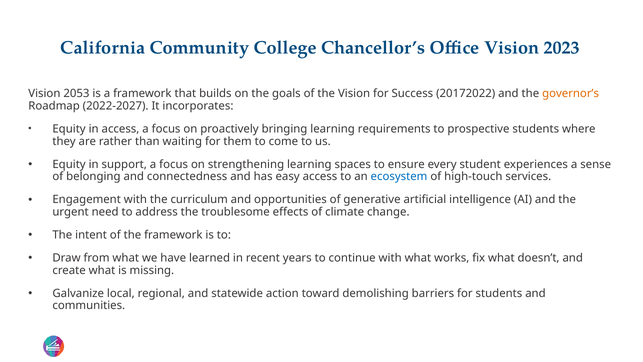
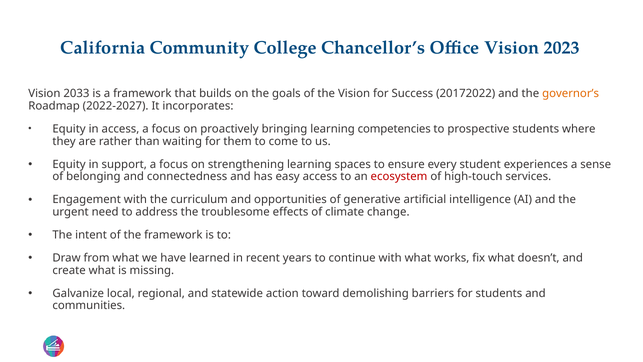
2053: 2053 -> 2033
requirements: requirements -> competencies
ecosystem colour: blue -> red
